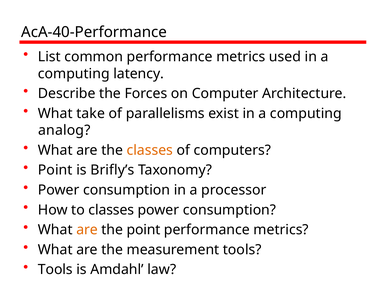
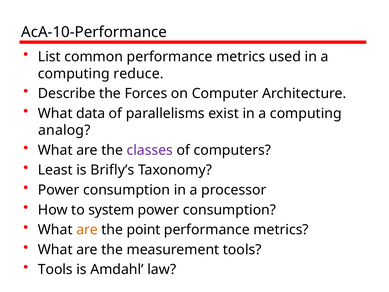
AcA-40-Performance: AcA-40-Performance -> AcA-10-Performance
latency: latency -> reduce
take: take -> data
classes at (150, 150) colour: orange -> purple
Point at (55, 170): Point -> Least
to classes: classes -> system
